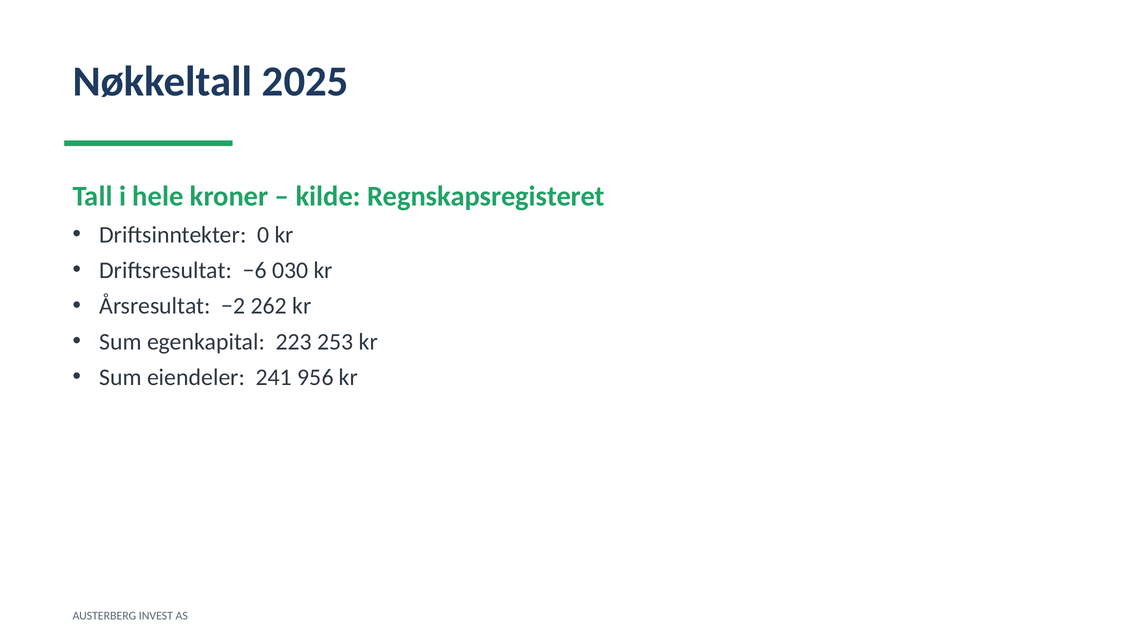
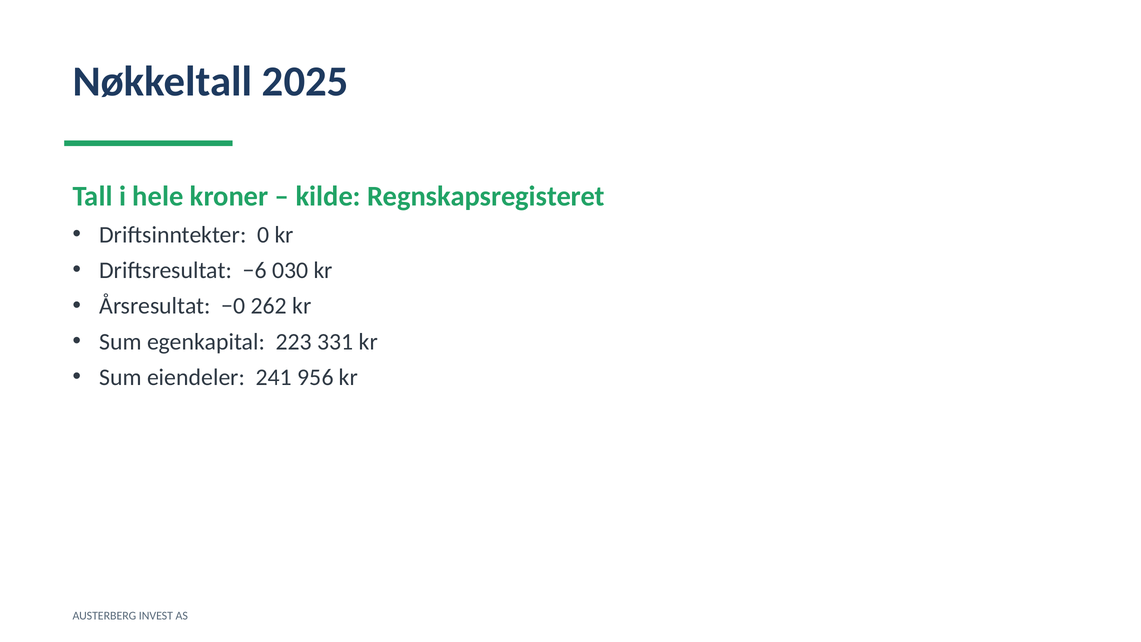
−2: −2 -> −0
253: 253 -> 331
